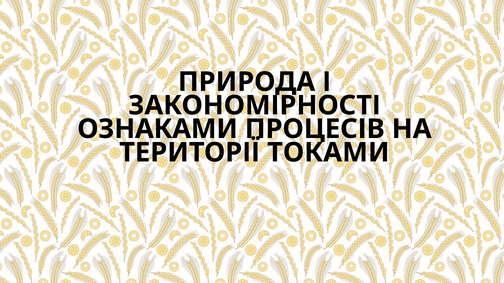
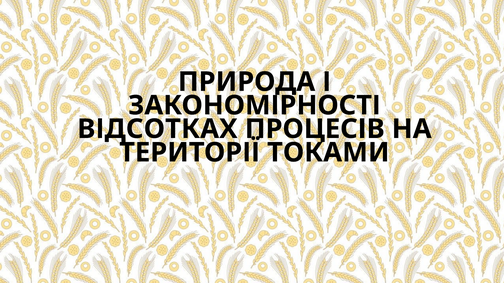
ОЗНАКАМИ: ОЗНАКАМИ -> ВІДСОТКАХ
